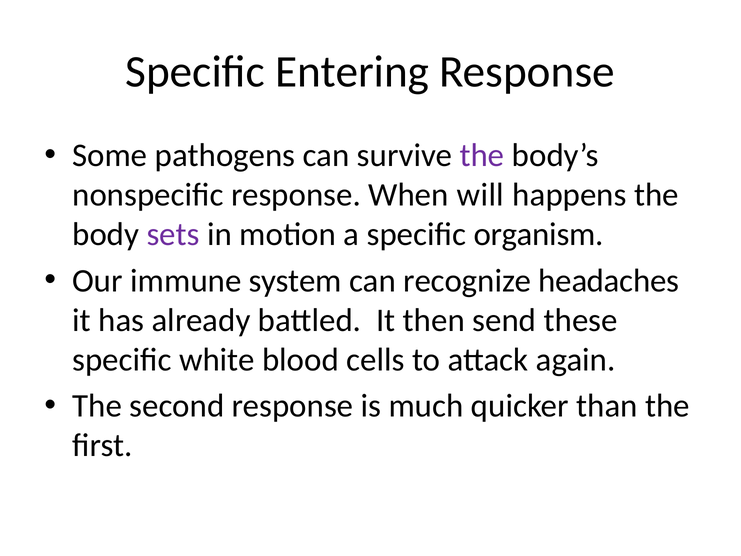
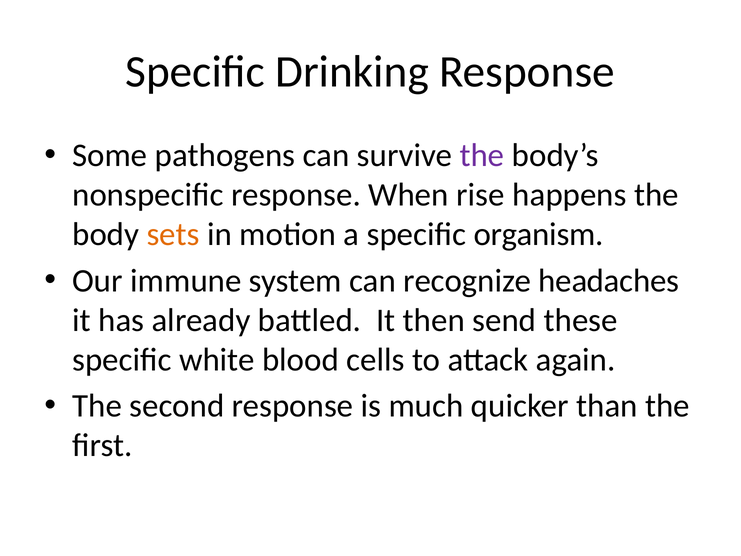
Entering: Entering -> Drinking
will: will -> rise
sets colour: purple -> orange
